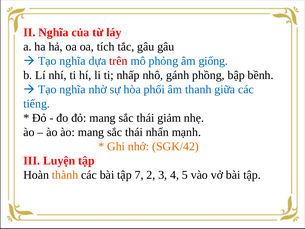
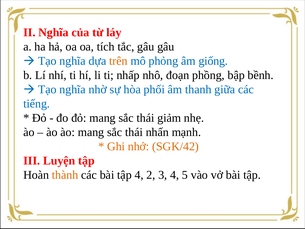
trên colour: red -> orange
gánh: gánh -> đoạn
tập 7: 7 -> 4
